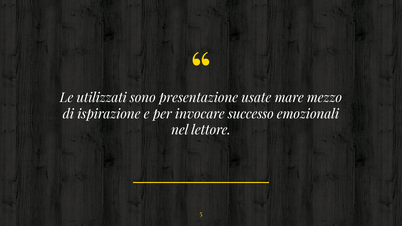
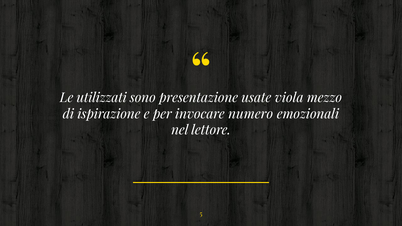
mare: mare -> viola
successo: successo -> numero
